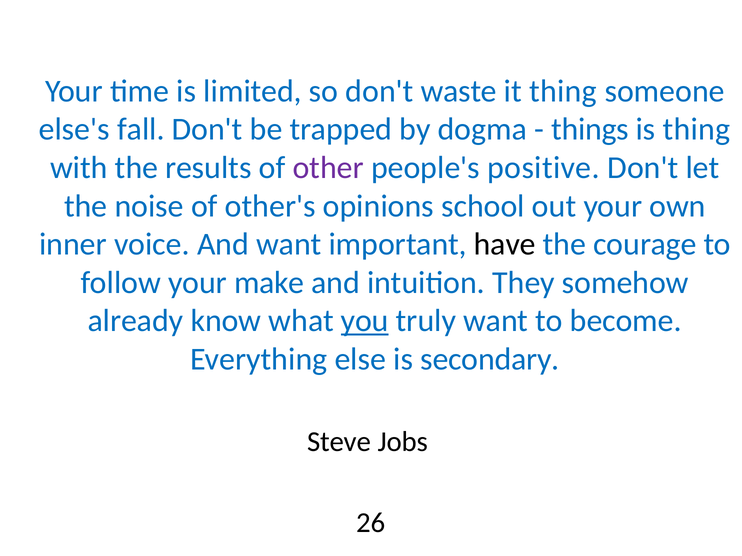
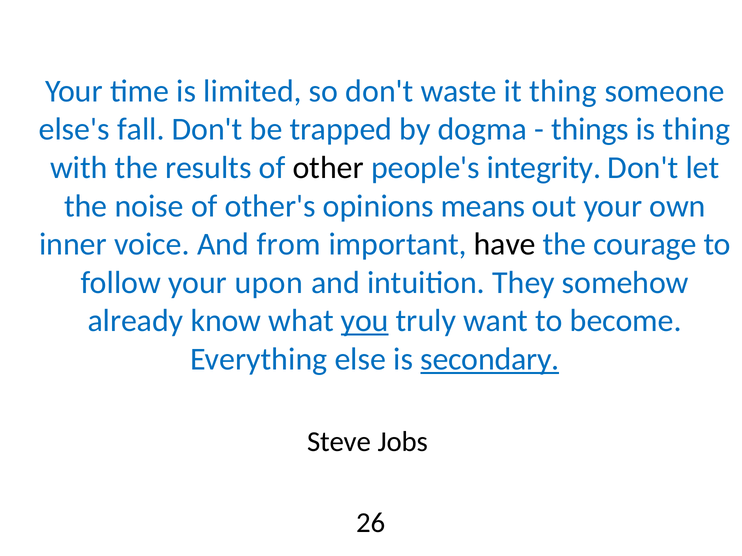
other colour: purple -> black
positive: positive -> integrity
school: school -> means
And want: want -> from
make: make -> upon
secondary underline: none -> present
